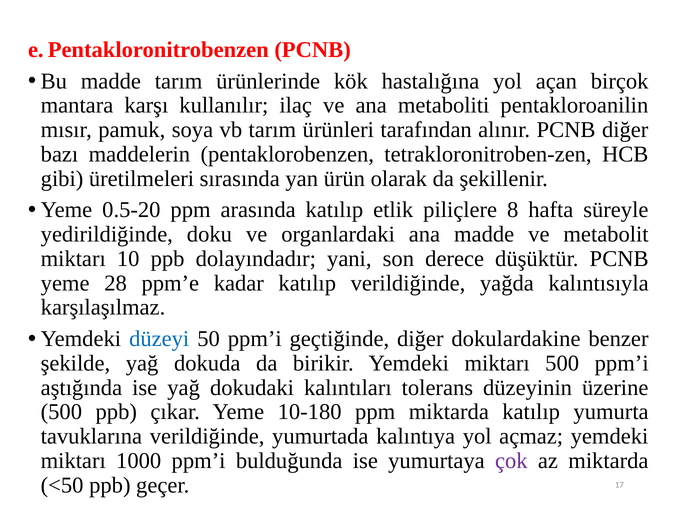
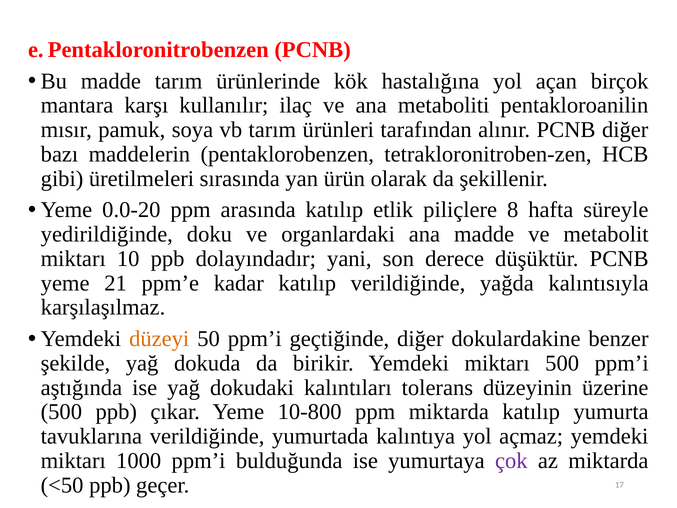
0.5-20: 0.5-20 -> 0.0-20
28: 28 -> 21
düzeyi colour: blue -> orange
10-180: 10-180 -> 10-800
